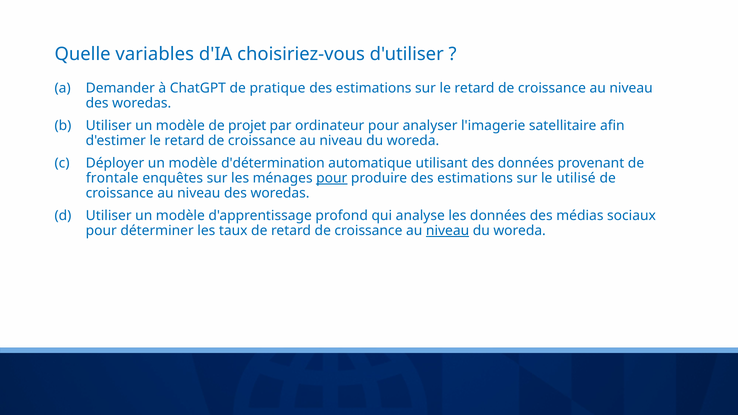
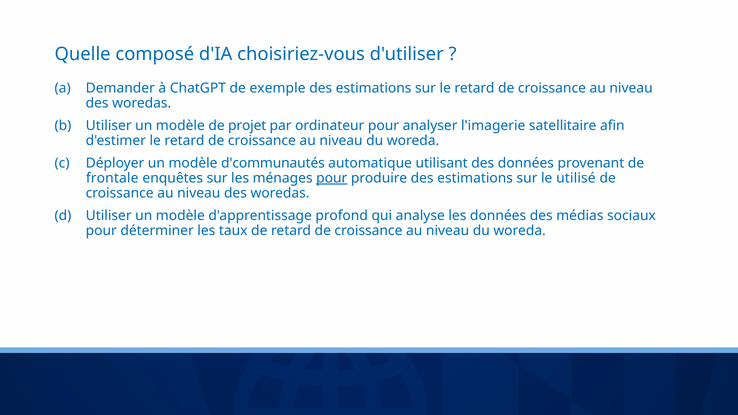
variables: variables -> composé
pratique: pratique -> exemple
d'détermination: d'détermination -> d'communautés
niveau at (448, 231) underline: present -> none
